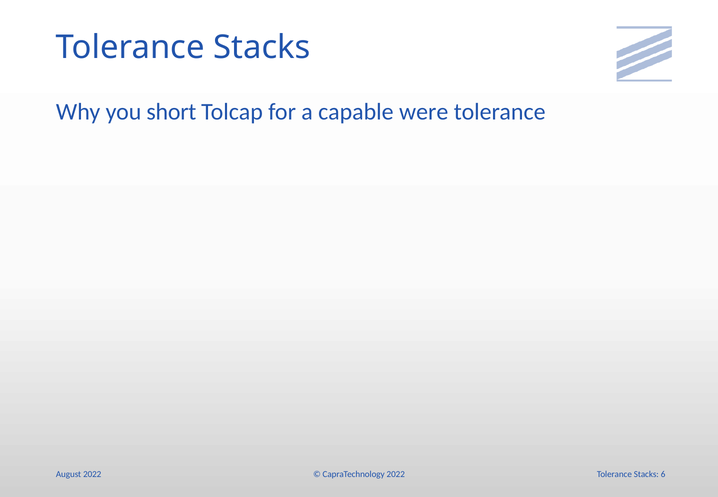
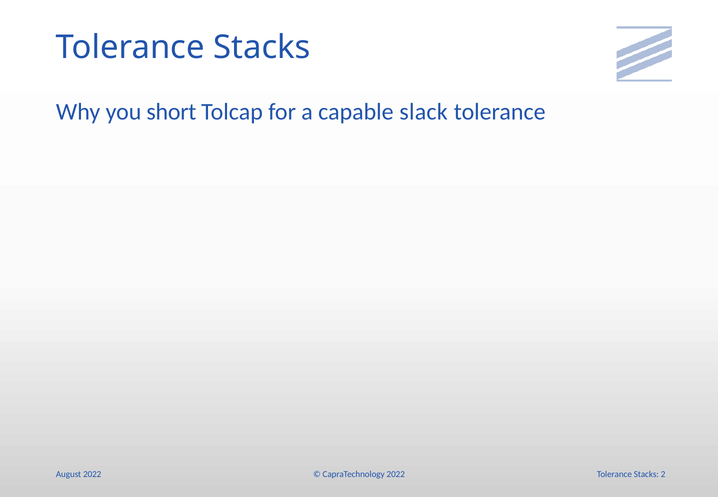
were: were -> slack
6: 6 -> 2
